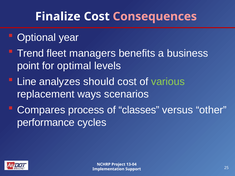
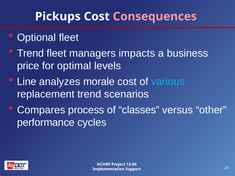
Finalize: Finalize -> Pickups
Optional year: year -> fleet
benefits: benefits -> impacts
point: point -> price
should: should -> morale
various colour: light green -> light blue
replacement ways: ways -> trend
